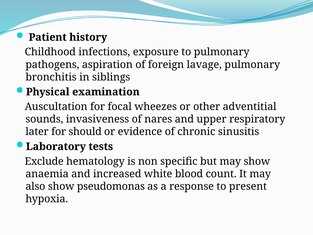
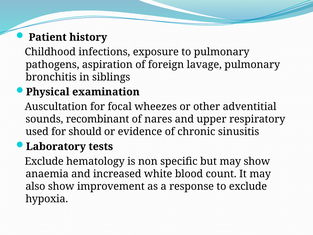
invasiveness: invasiveness -> recombinant
later: later -> used
pseudomonas: pseudomonas -> improvement
to present: present -> exclude
